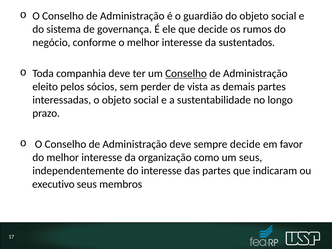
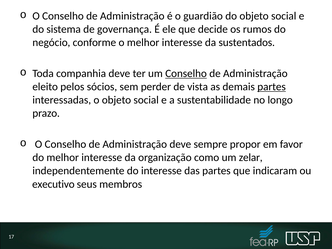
partes at (272, 87) underline: none -> present
sempre decide: decide -> propor
um seus: seus -> zelar
